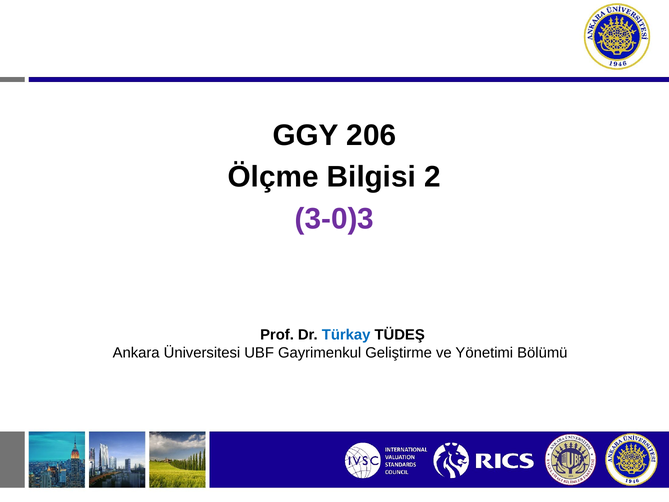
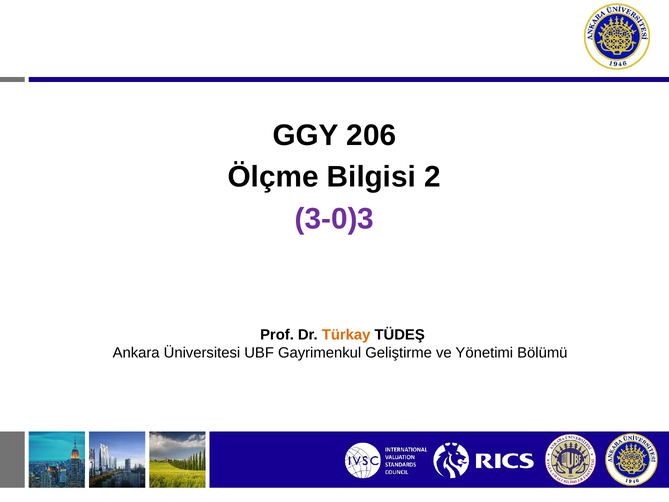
Türkay colour: blue -> orange
